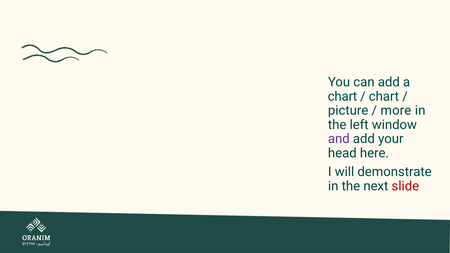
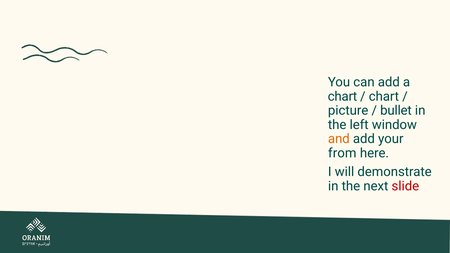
more: more -> bullet
and colour: purple -> orange
head: head -> from
